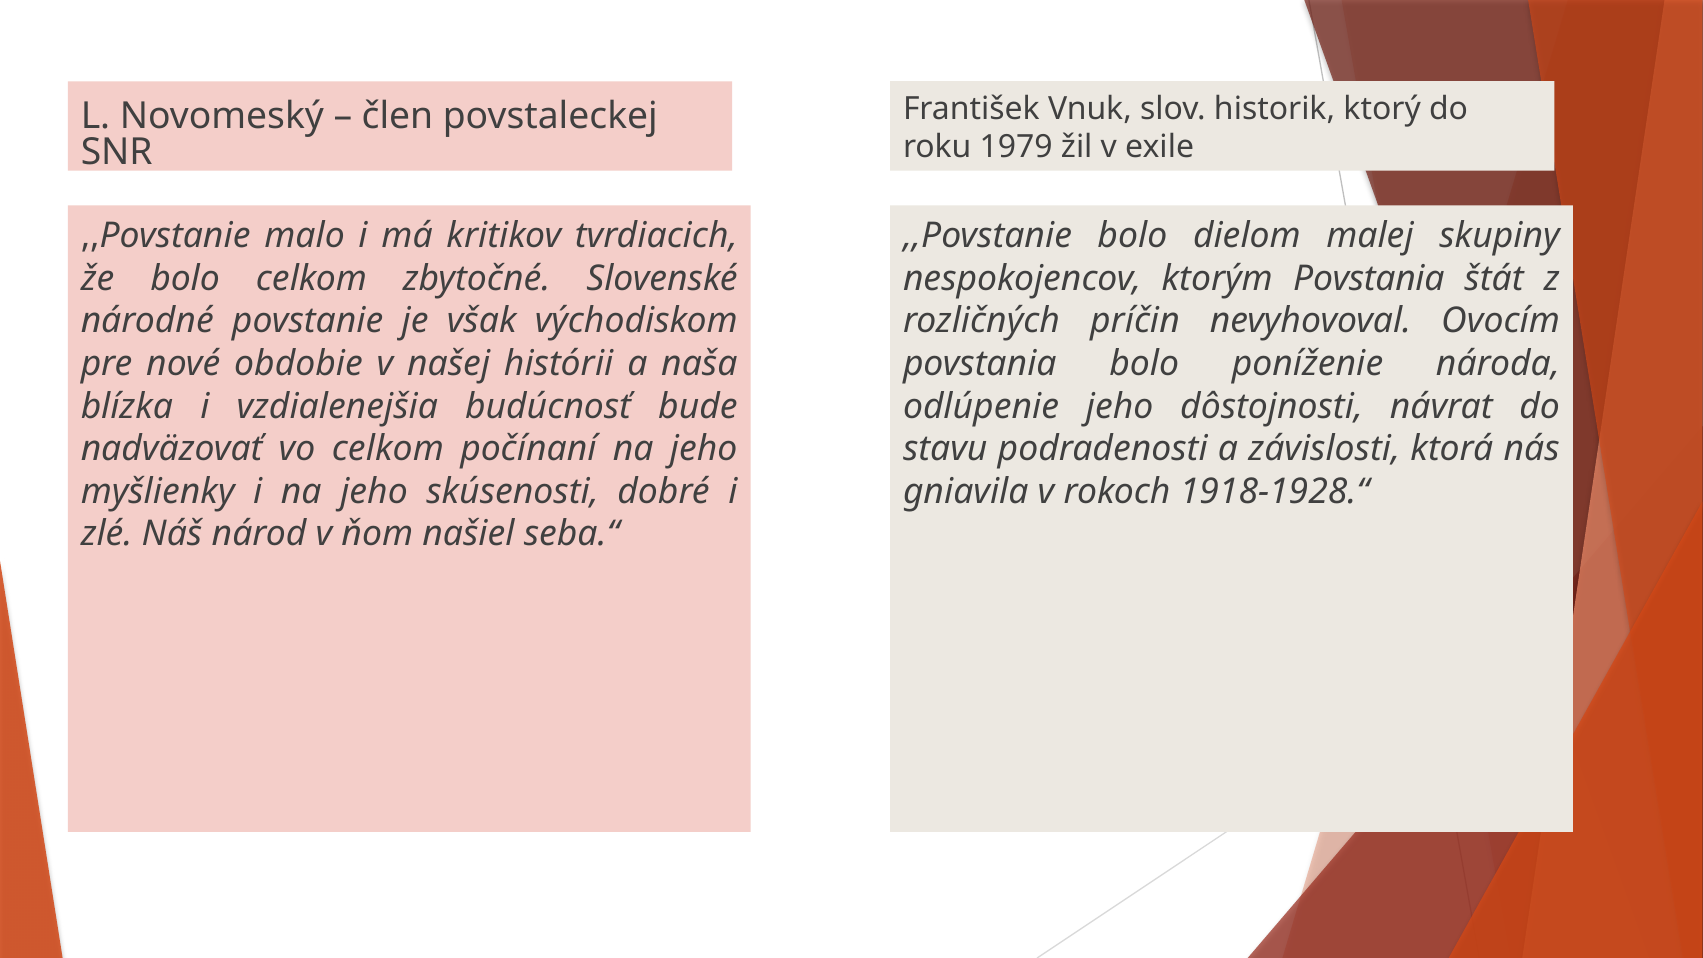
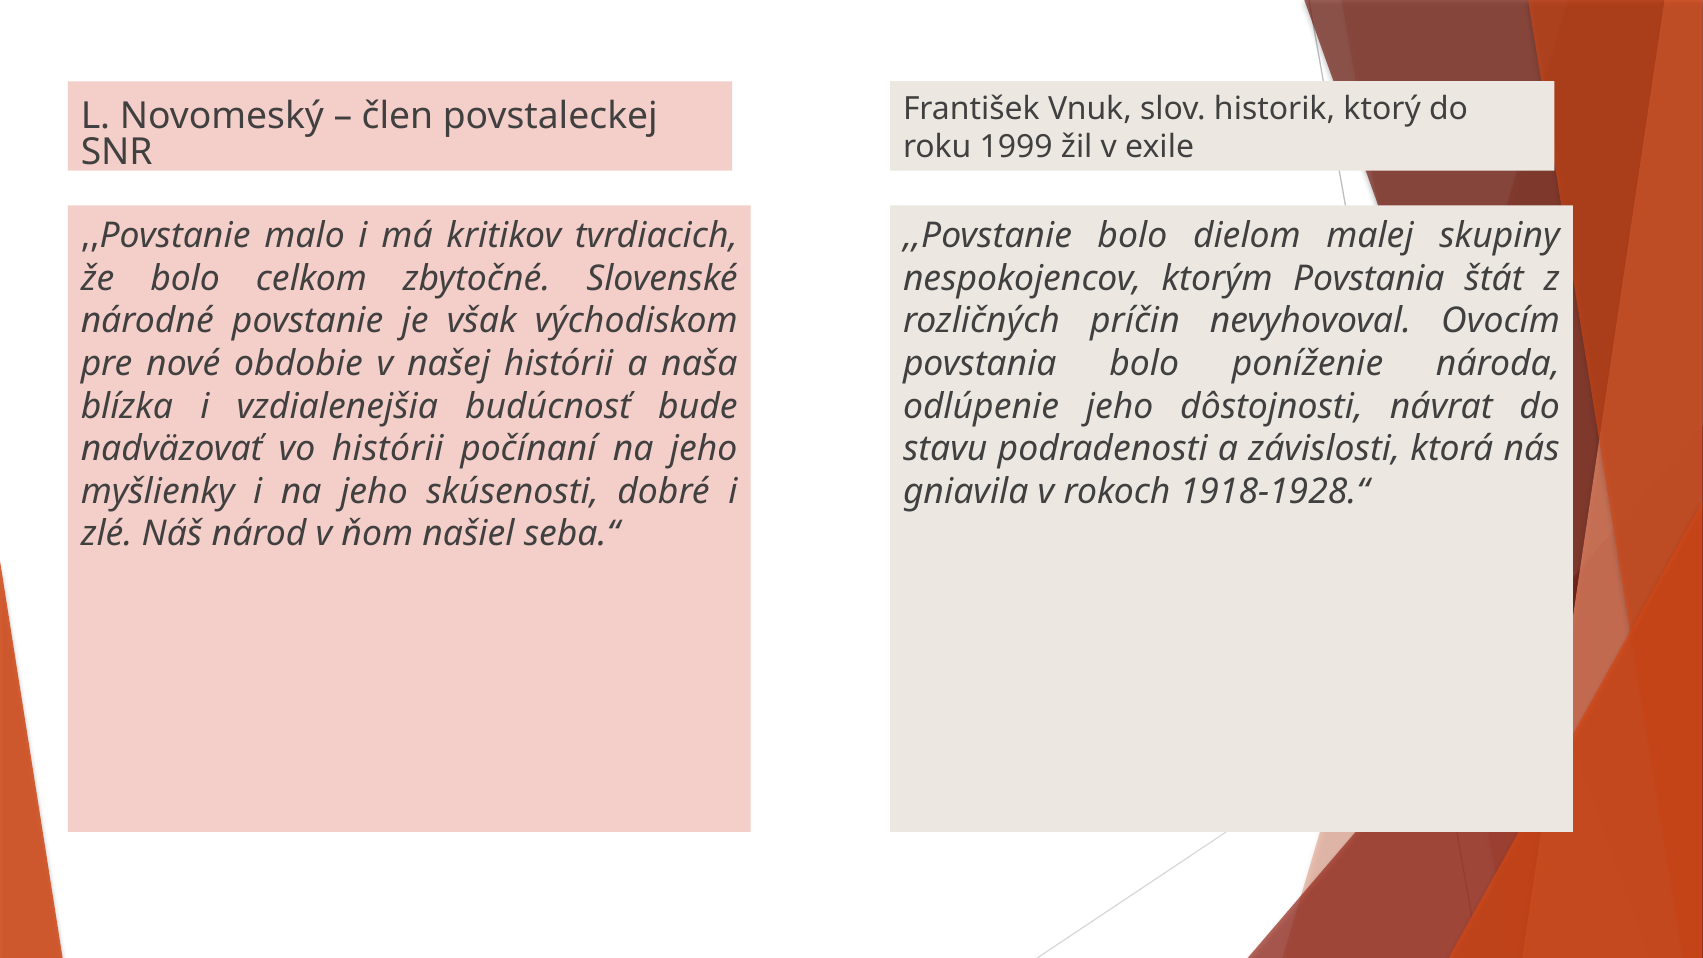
1979: 1979 -> 1999
vo celkom: celkom -> histórii
